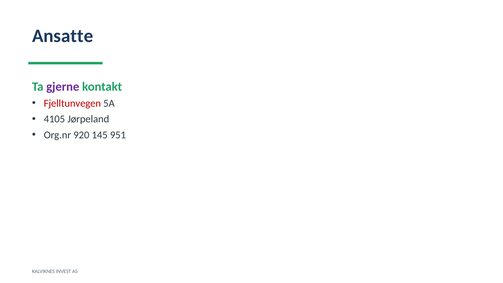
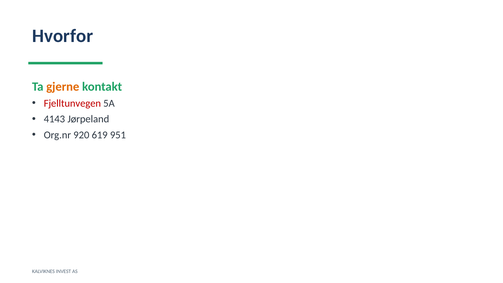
Ansatte: Ansatte -> Hvorfor
gjerne colour: purple -> orange
4105: 4105 -> 4143
145: 145 -> 619
